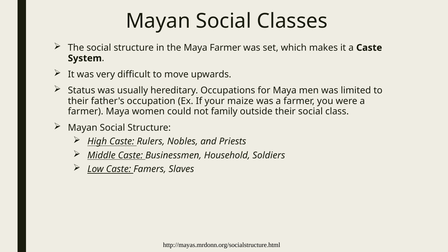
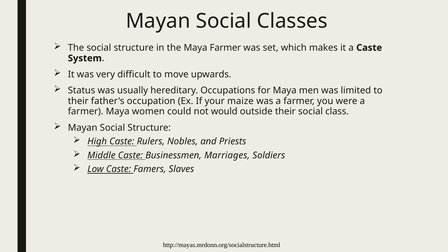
family: family -> would
Household: Household -> Marriages
